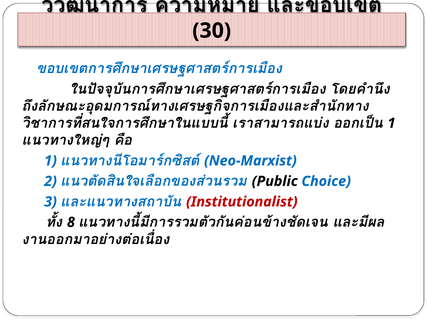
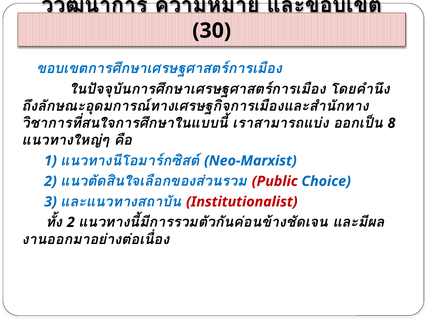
1 at (392, 123): 1 -> 8
Public colour: black -> red
8 at (71, 222): 8 -> 2
